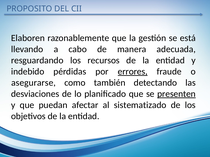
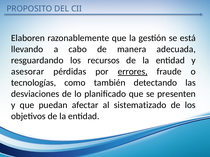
indebido: indebido -> asesorar
asegurarse: asegurarse -> tecnologías
presenten underline: present -> none
